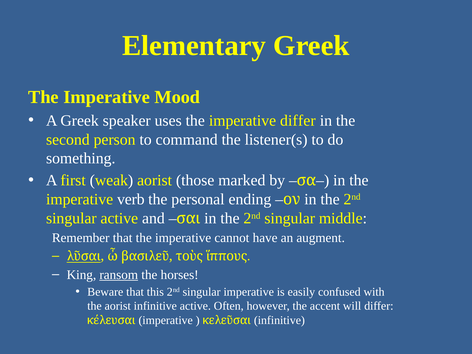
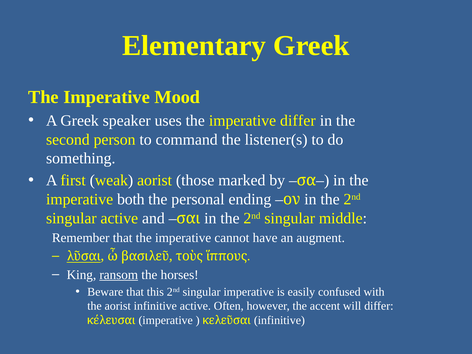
verb: verb -> both
